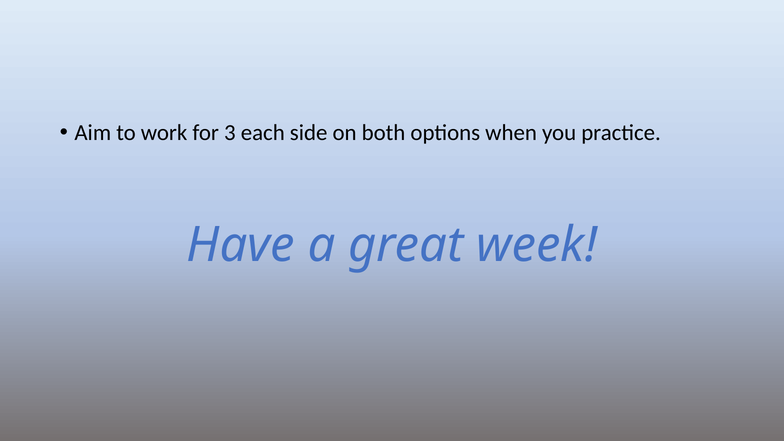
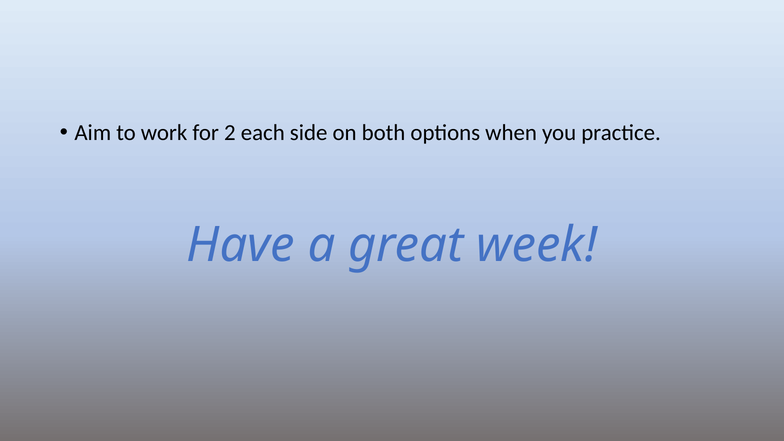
3: 3 -> 2
